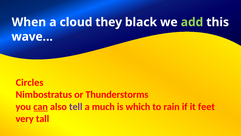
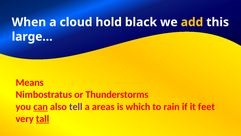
they: they -> hold
add colour: light green -> yellow
wave…: wave… -> large…
Circles: Circles -> Means
much: much -> areas
tall underline: none -> present
